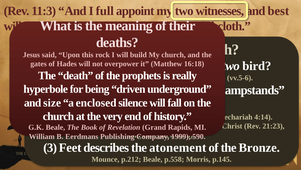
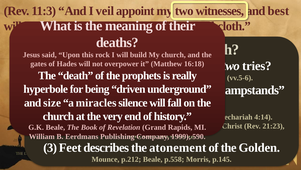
full: full -> veil
bird: bird -> tries
enclosed: enclosed -> miracles
Bronze: Bronze -> Golden
